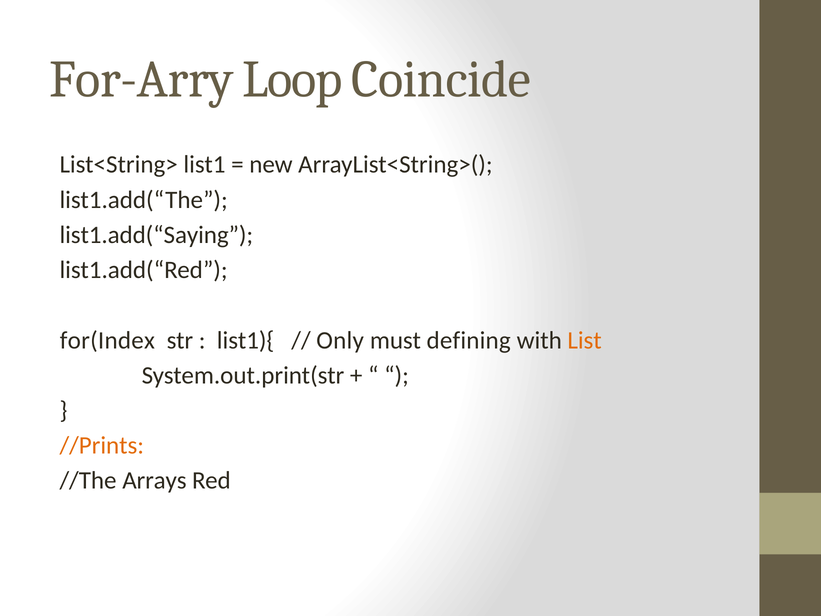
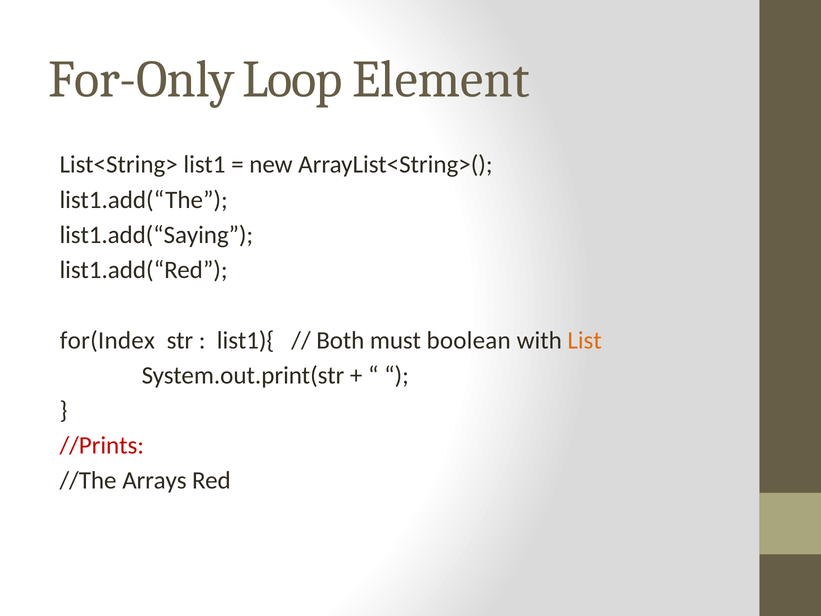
For-Arry: For-Arry -> For-Only
Coincide: Coincide -> Element
Only: Only -> Both
defining: defining -> boolean
//Prints colour: orange -> red
